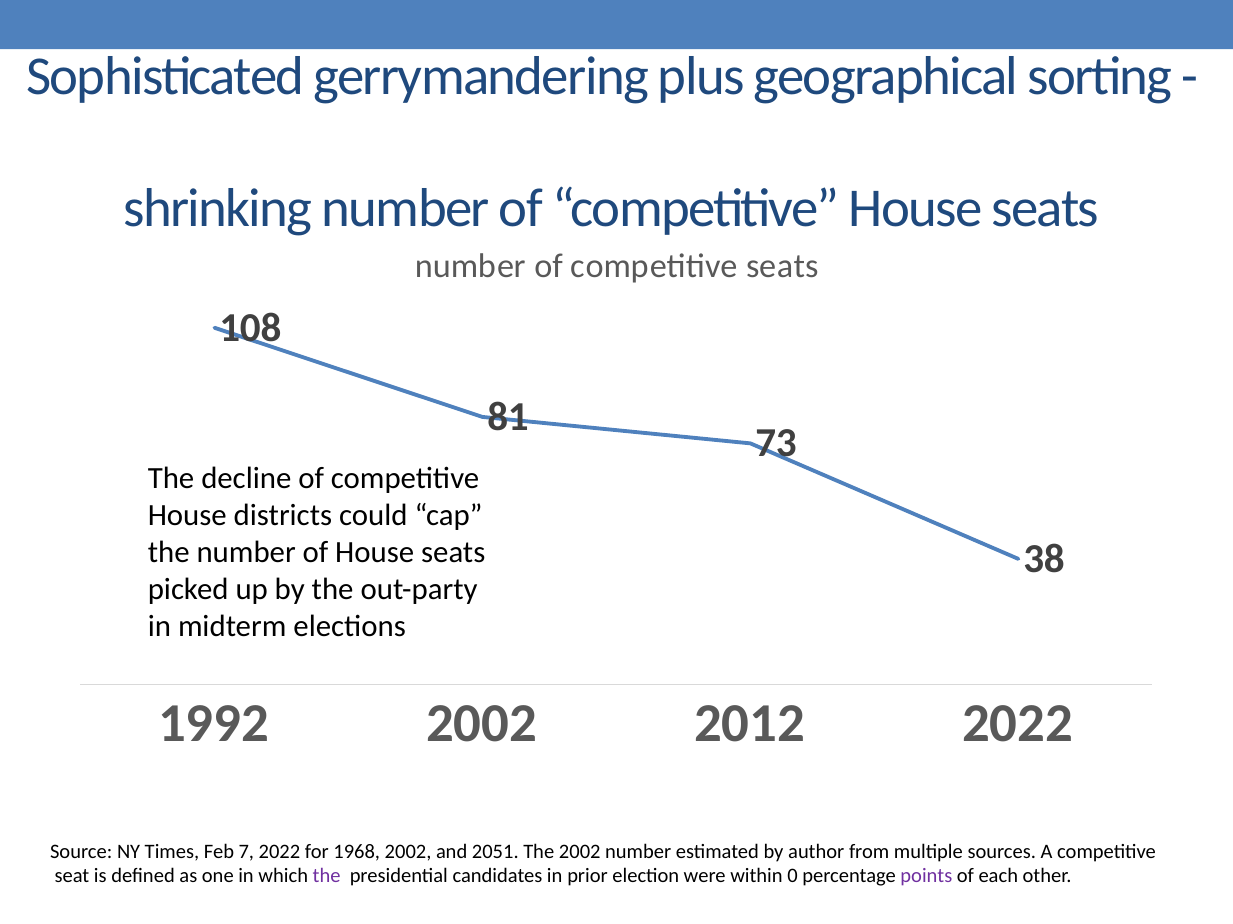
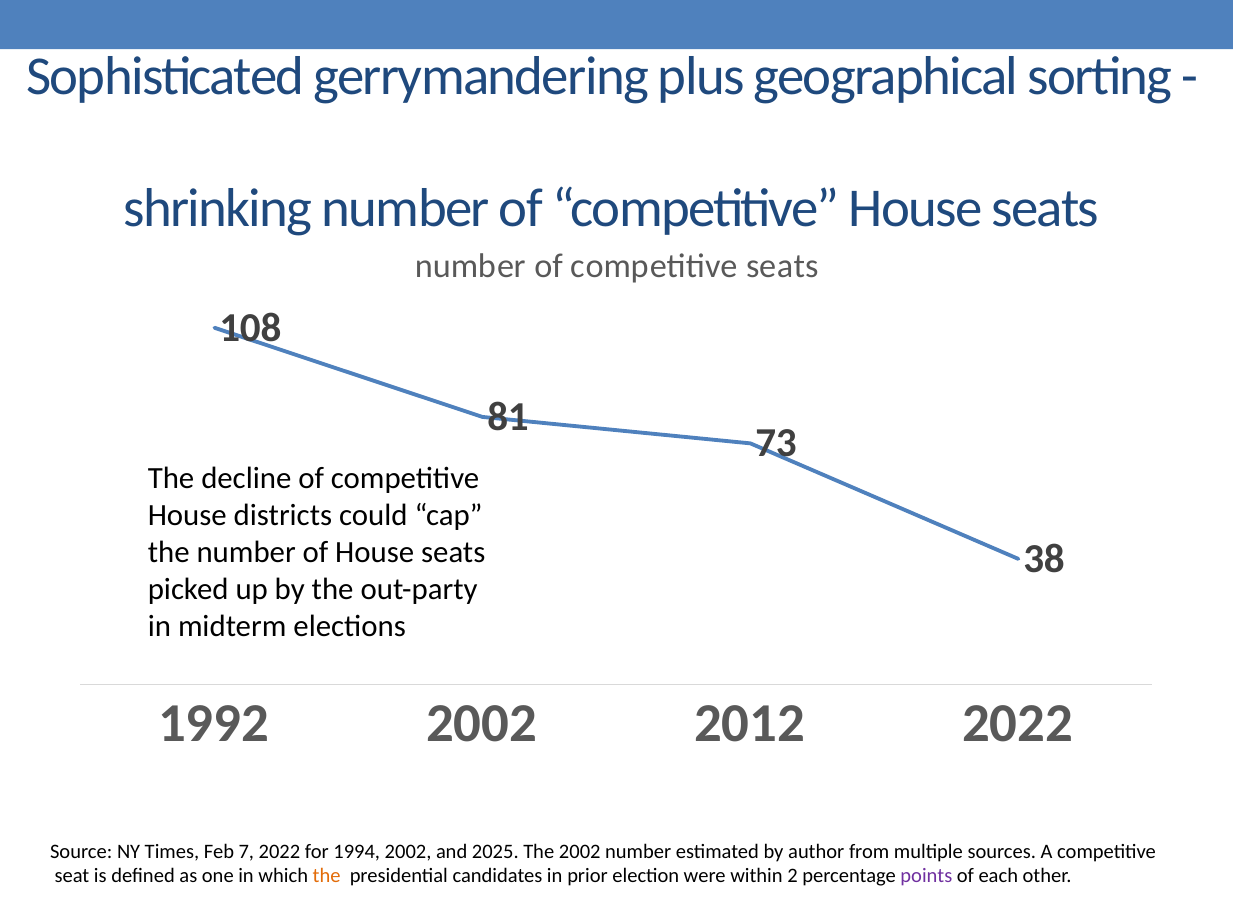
1968: 1968 -> 1994
2051: 2051 -> 2025
the at (327, 877) colour: purple -> orange
0: 0 -> 2
